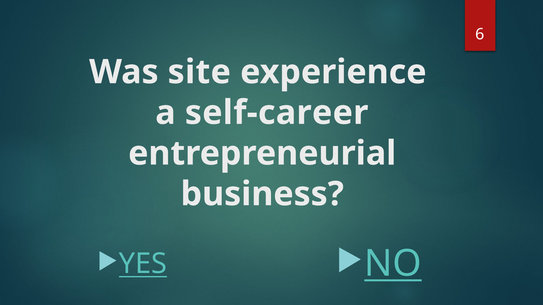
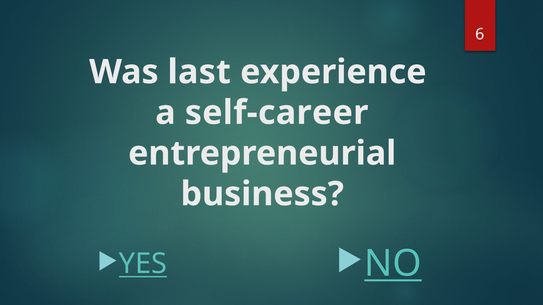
site: site -> last
